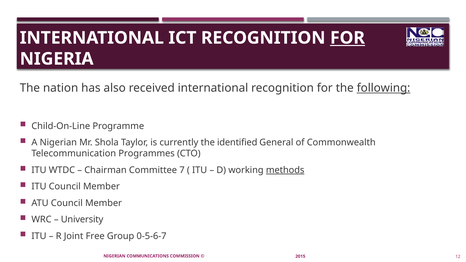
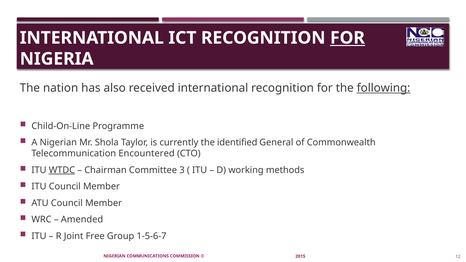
Programmes: Programmes -> Encountered
WTDC underline: none -> present
7: 7 -> 3
methods underline: present -> none
University: University -> Amended
0-5-6-7: 0-5-6-7 -> 1-5-6-7
